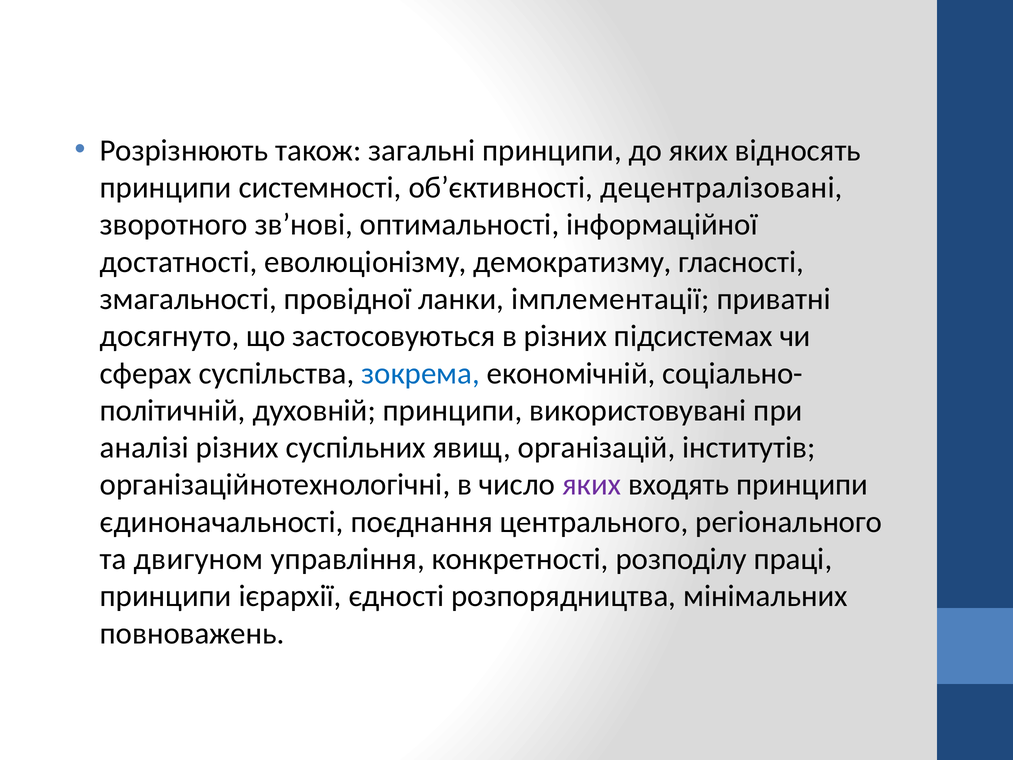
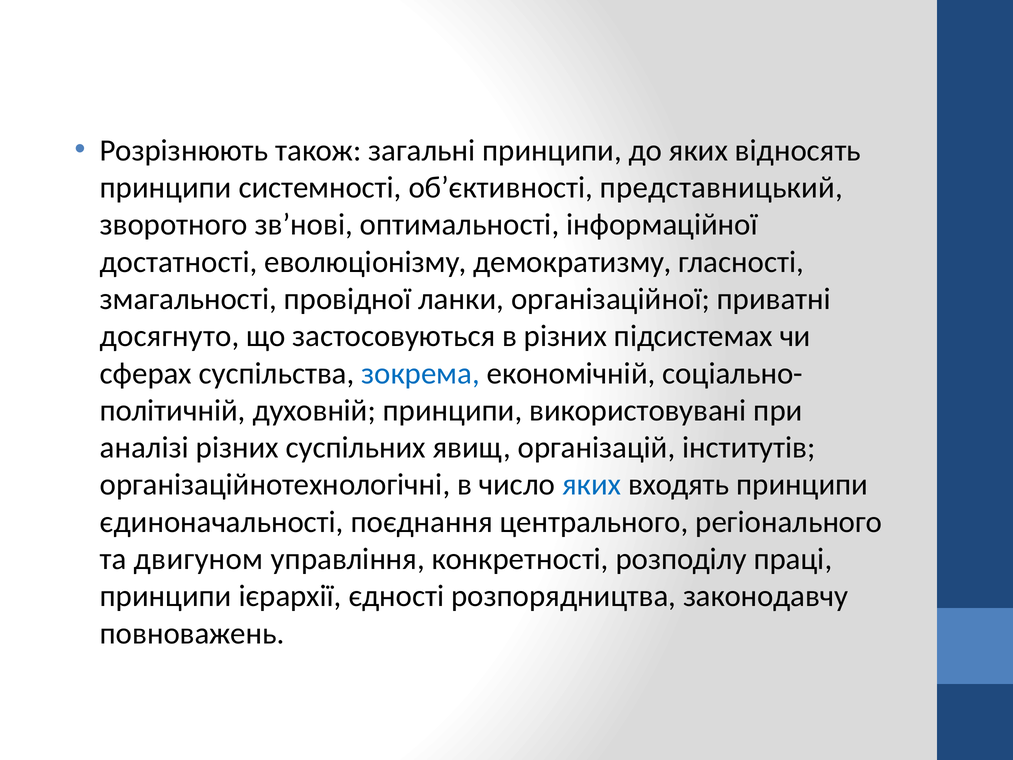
децентралізовані: децентралізовані -> представницький
імплементації: імплементації -> організаційної
яких at (592, 485) colour: purple -> blue
мінімальних: мінімальних -> законодавчу
